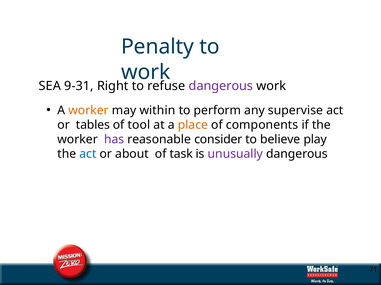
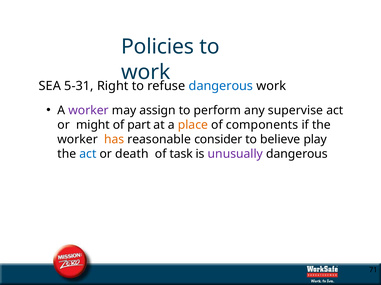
Penalty: Penalty -> Policies
9-31: 9-31 -> 5-31
dangerous at (221, 86) colour: purple -> blue
worker at (89, 111) colour: orange -> purple
within: within -> assign
tables: tables -> might
tool: tool -> part
has colour: purple -> orange
about: about -> death
